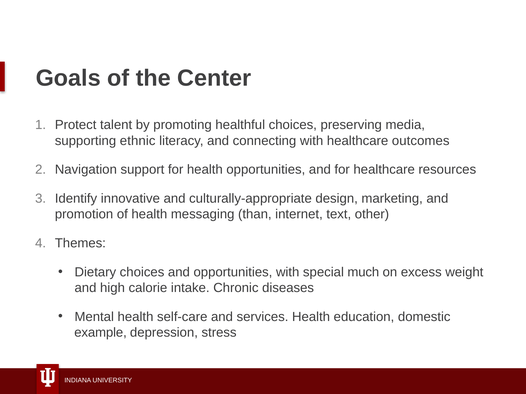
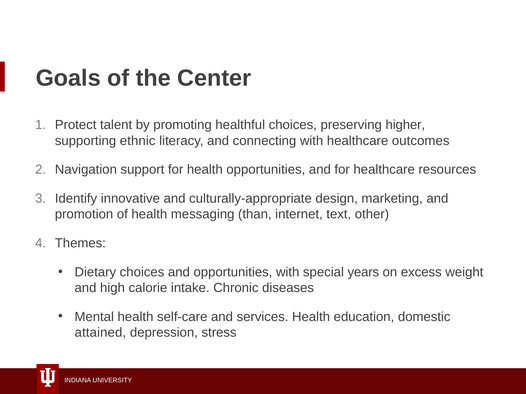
media: media -> higher
much: much -> years
example: example -> attained
